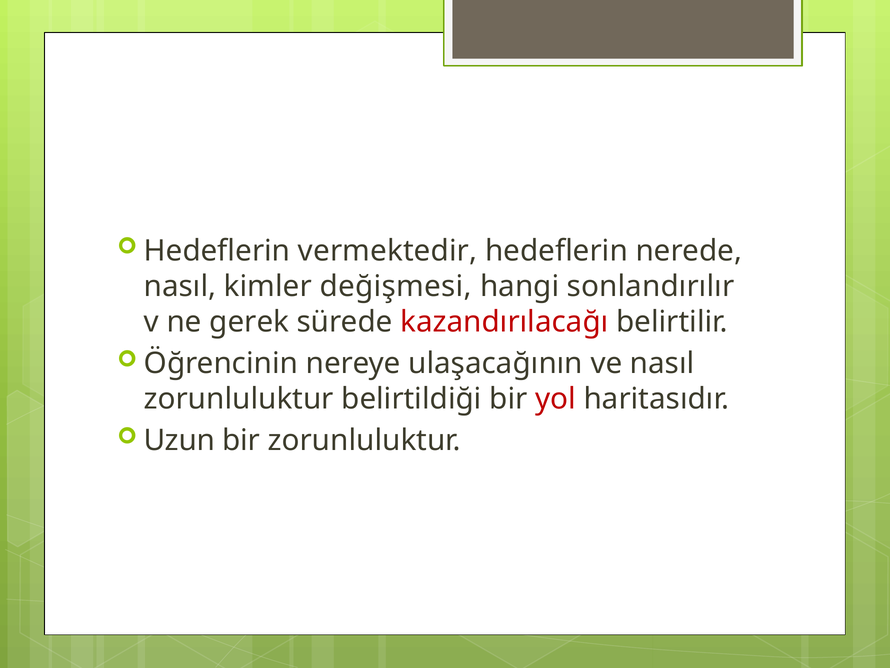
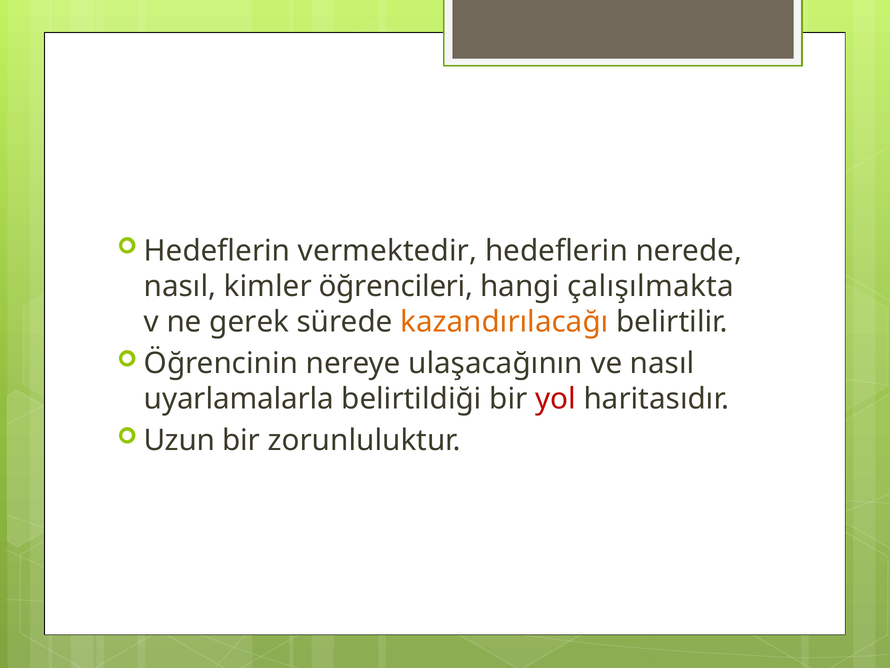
değişmesi: değişmesi -> öğrencileri
sonlandırılır: sonlandırılır -> çalışılmakta
kazandırılacağı colour: red -> orange
zorunluluktur at (239, 399): zorunluluktur -> uyarlamalarla
